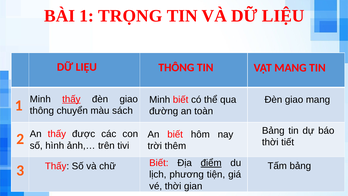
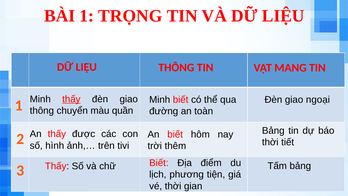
giao mang: mang -> ngoại
sách: sách -> quần
điểm underline: present -> none
